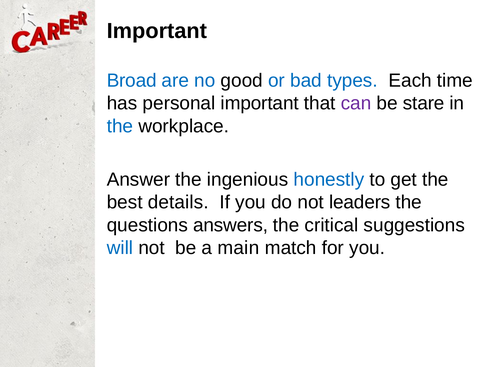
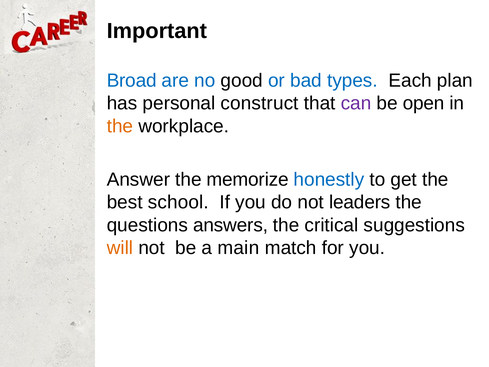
time: time -> plan
personal important: important -> construct
stare: stare -> open
the at (120, 126) colour: blue -> orange
ingenious: ingenious -> memorize
details: details -> school
will colour: blue -> orange
